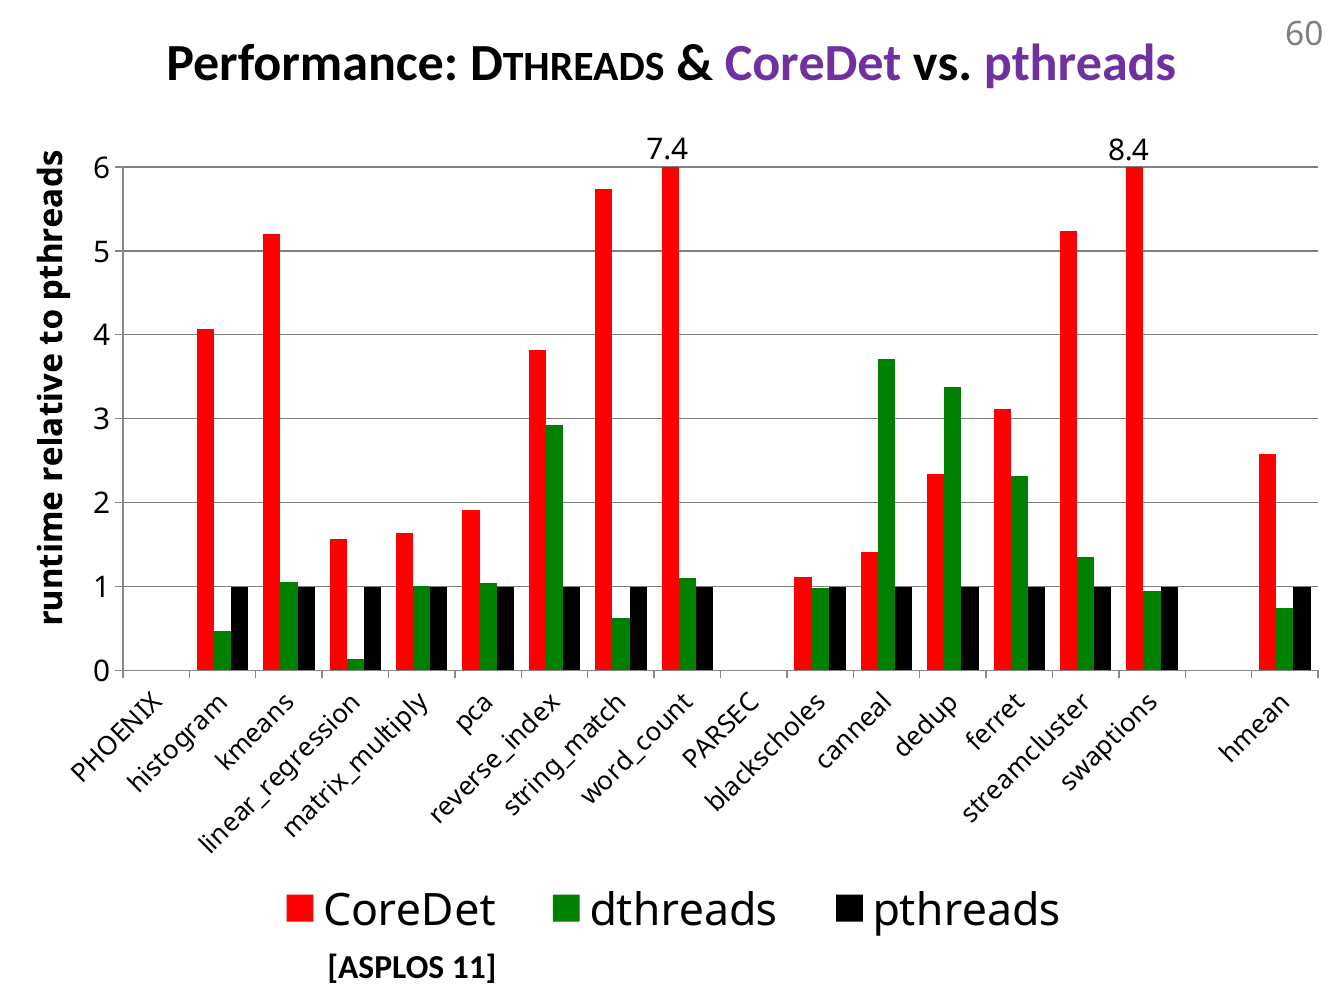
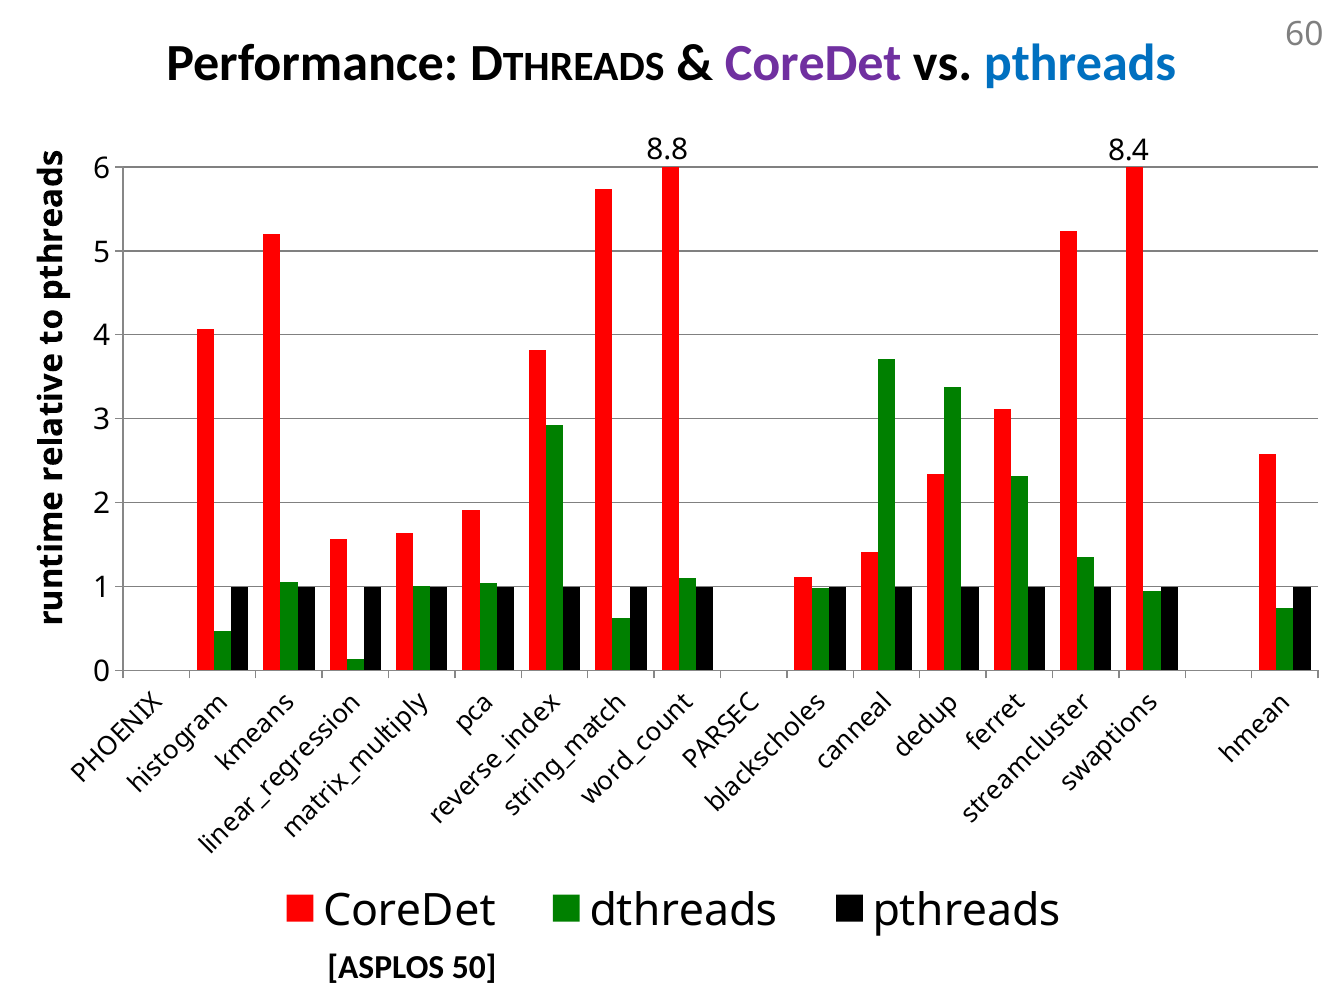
pthreads at (1080, 64) colour: purple -> blue
7.4: 7.4 -> 8.8
11: 11 -> 50
